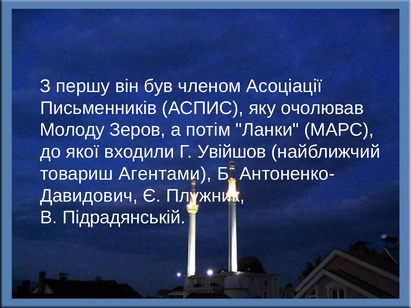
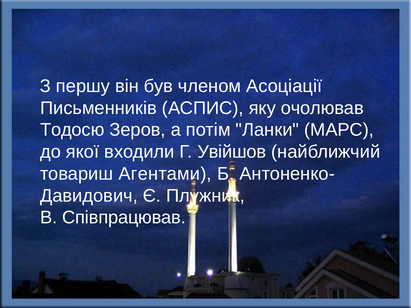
Молоду: Молоду -> Тодосю
Підрадянській: Підрадянській -> Співпрацював
